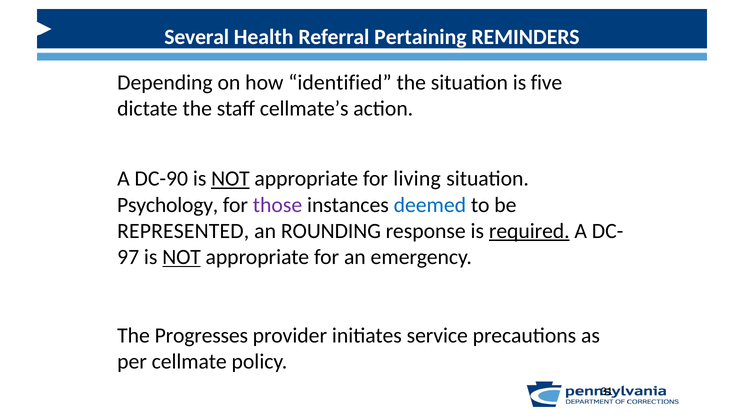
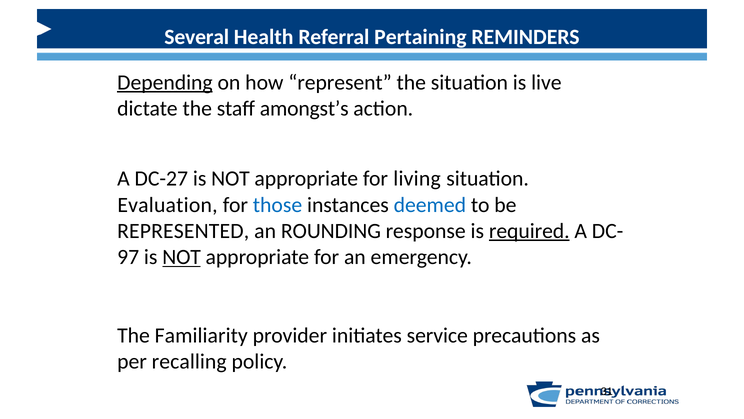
Depending underline: none -> present
identified: identified -> represent
five: five -> live
cellmate’s: cellmate’s -> amongst’s
DC-90: DC-90 -> DC-27
NOT at (231, 179) underline: present -> none
Psychology: Psychology -> Evaluation
those colour: purple -> blue
Progresses: Progresses -> Familiarity
cellmate: cellmate -> recalling
